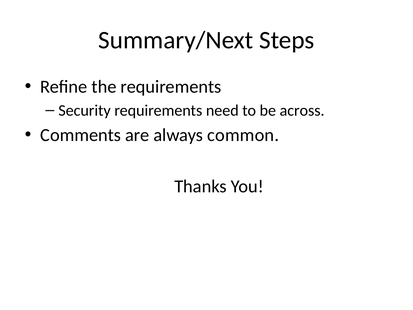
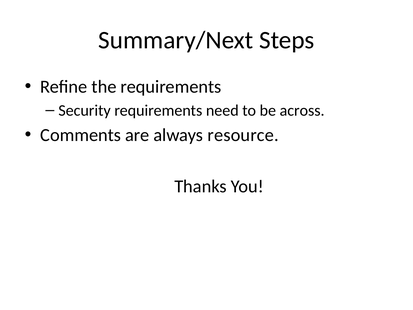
common: common -> resource
